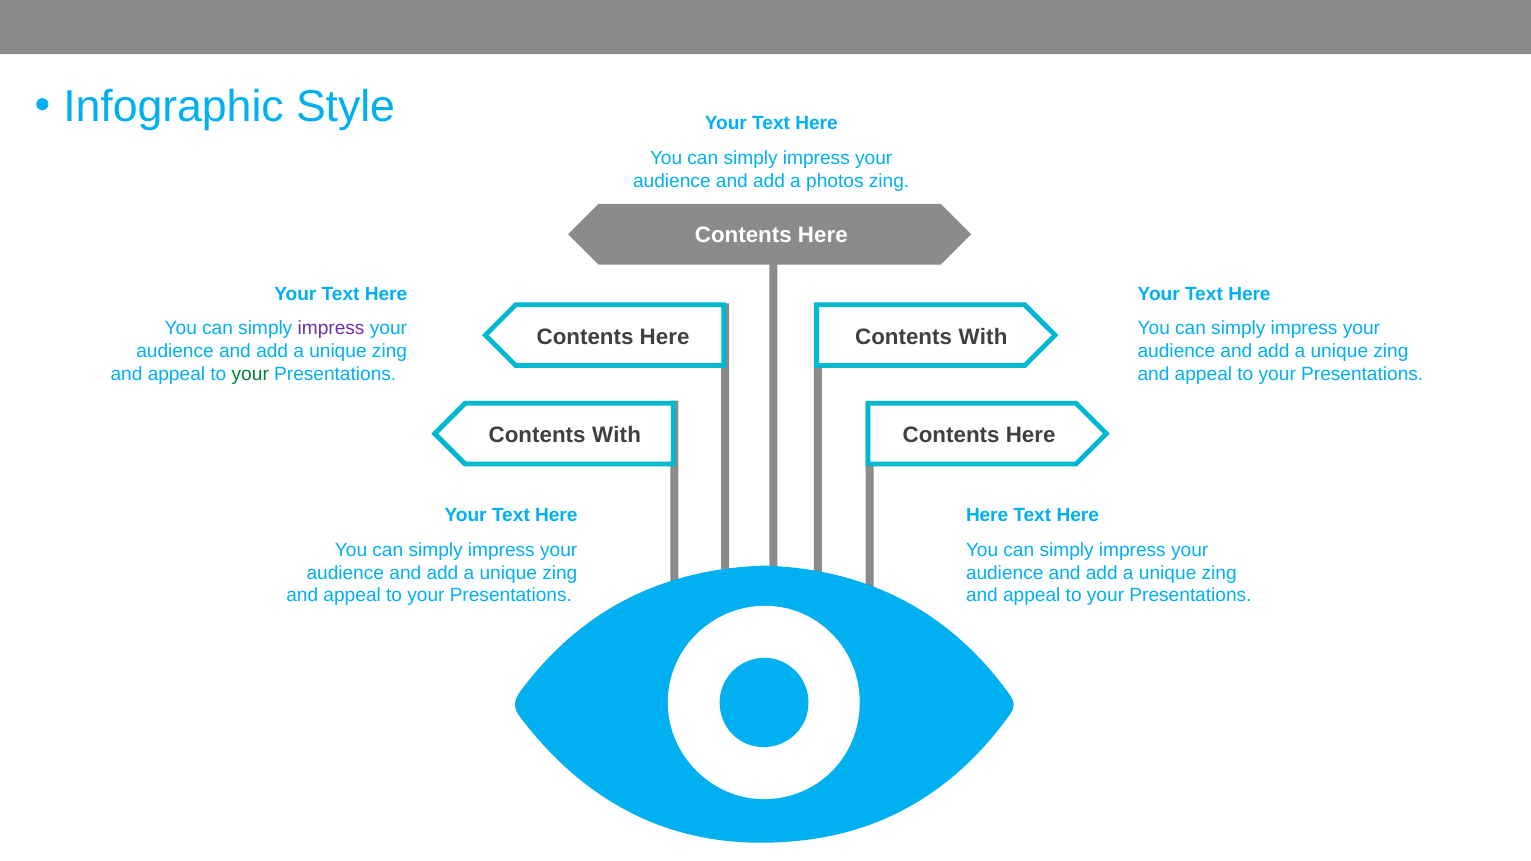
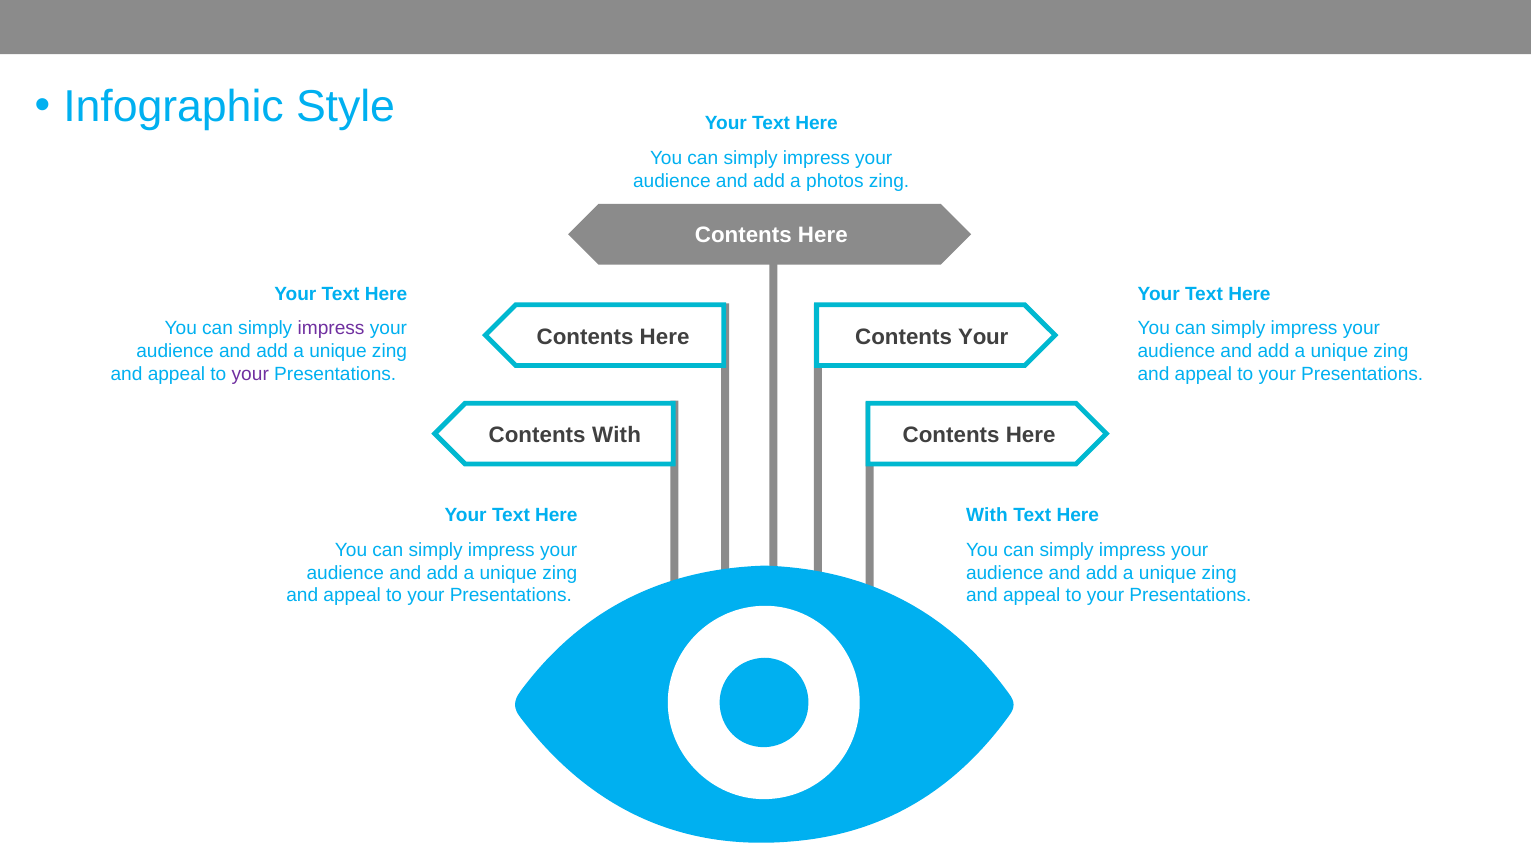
With at (983, 337): With -> Your
your at (250, 375) colour: green -> purple
Here at (987, 515): Here -> With
